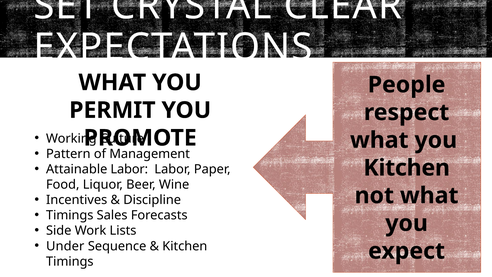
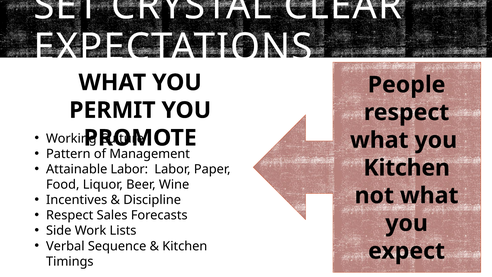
Timings at (70, 215): Timings -> Respect
Under: Under -> Verbal
